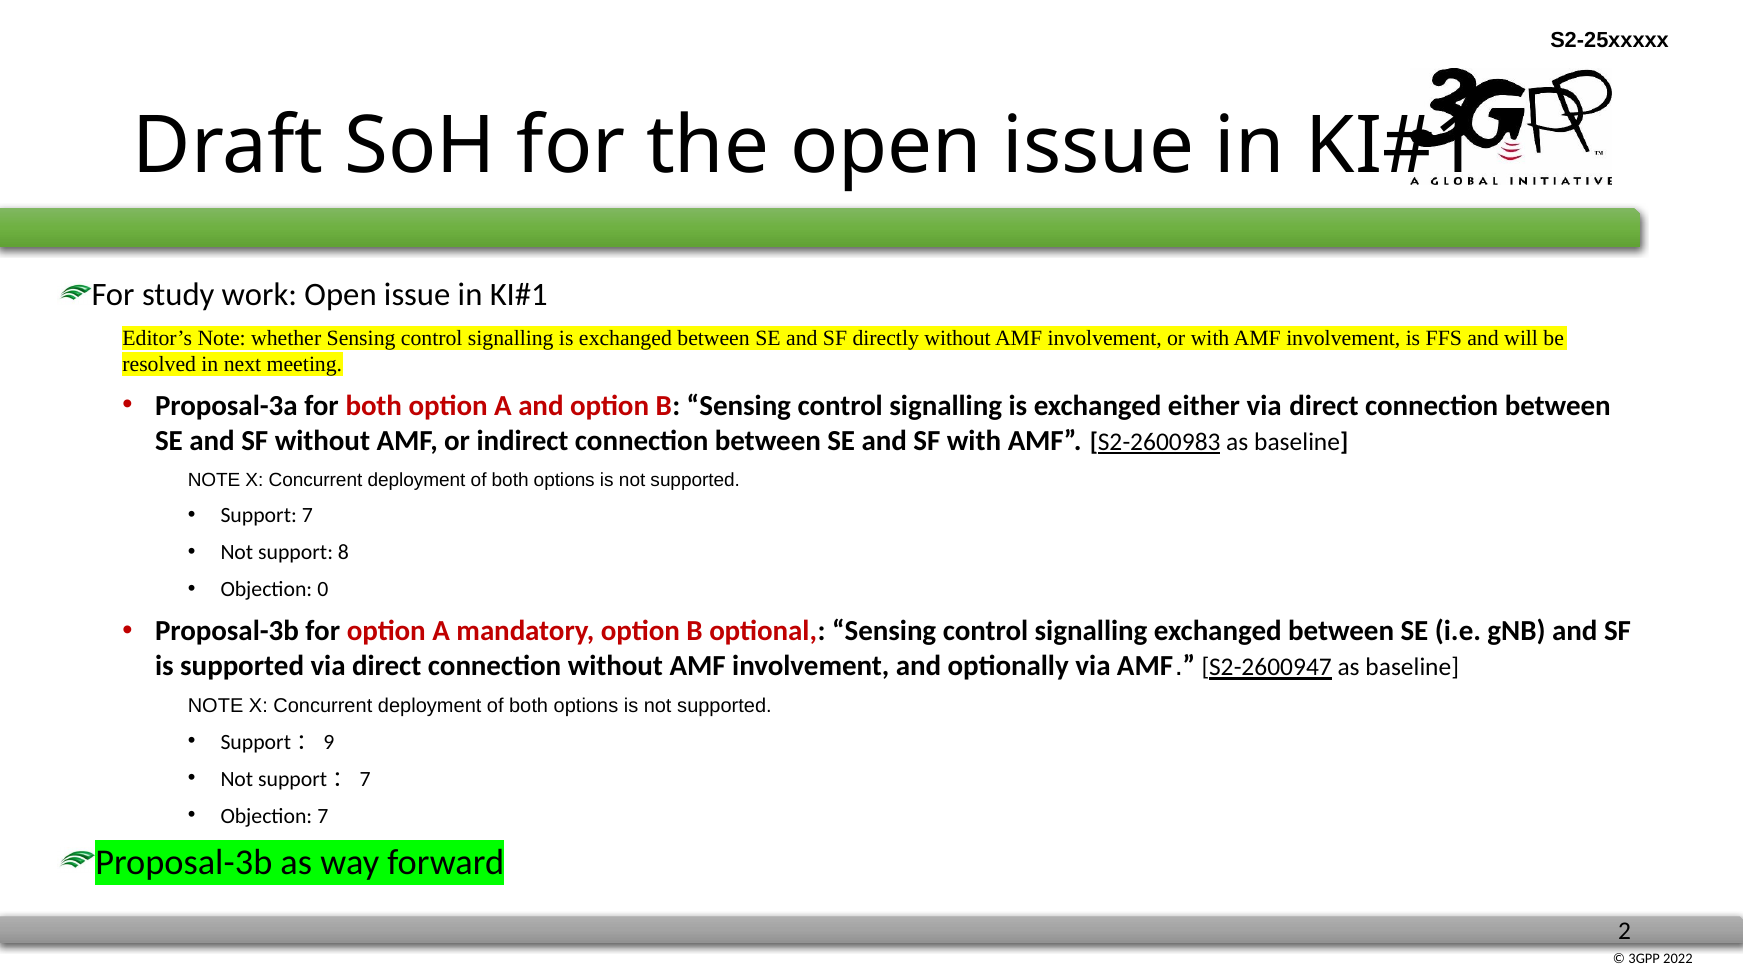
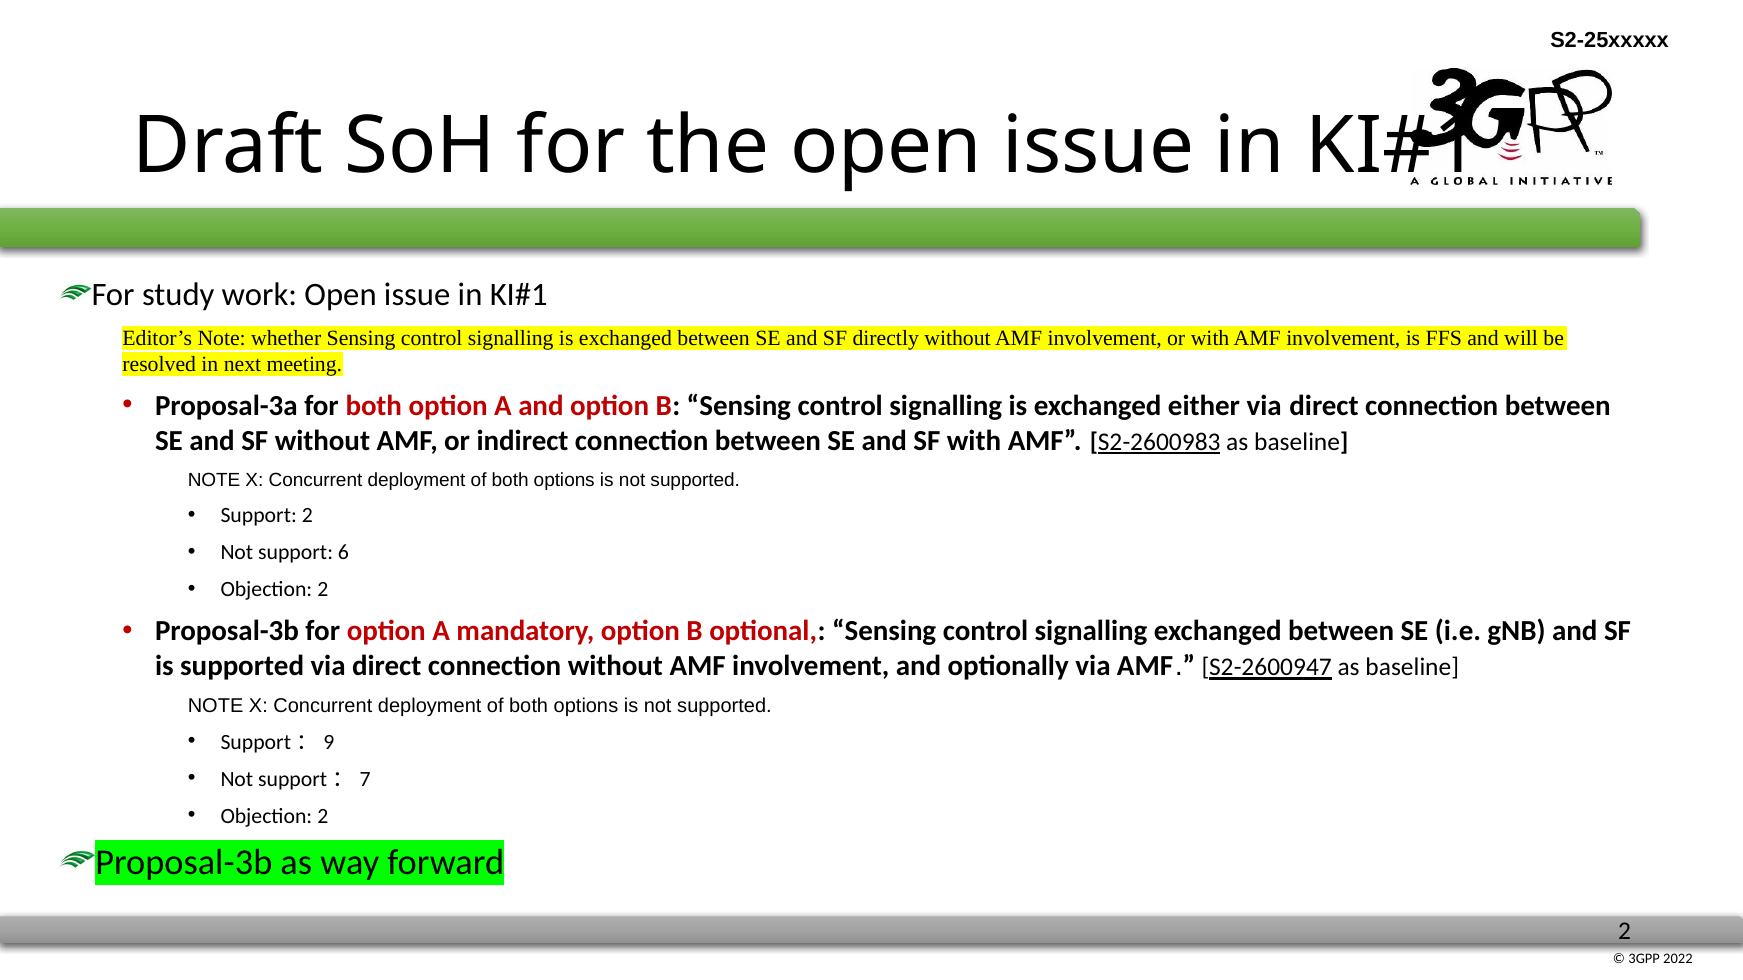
Support 7: 7 -> 2
8: 8 -> 6
0 at (323, 590): 0 -> 2
7 at (323, 816): 7 -> 2
